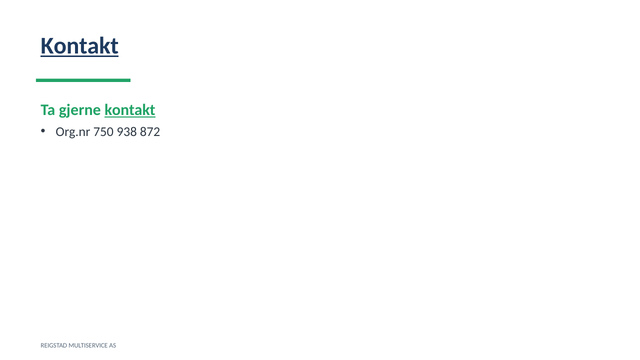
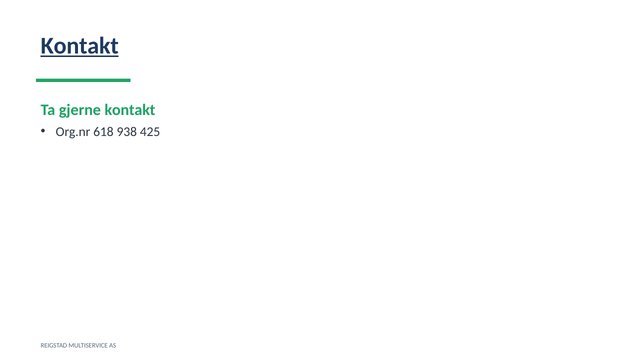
kontakt at (130, 110) underline: present -> none
750: 750 -> 618
872: 872 -> 425
